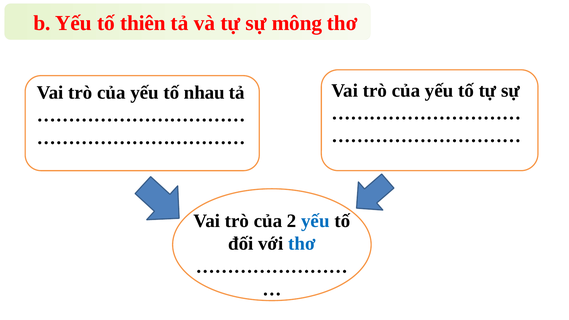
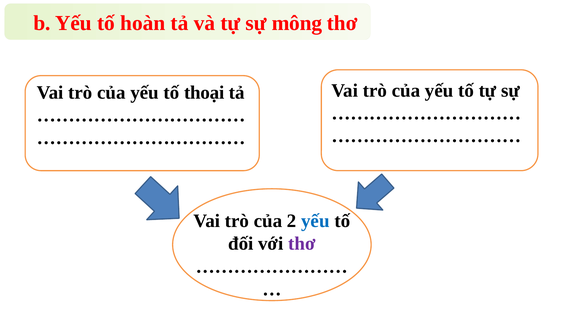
thiên: thiên -> hoàn
nhau: nhau -> thoại
thơ at (302, 244) colour: blue -> purple
